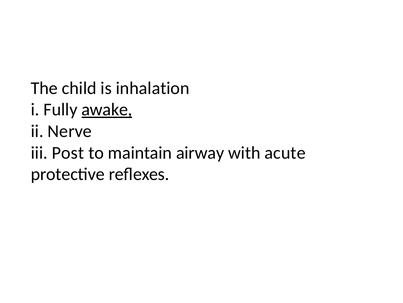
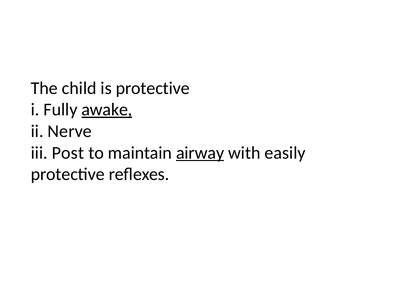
is inhalation: inhalation -> protective
airway underline: none -> present
acute: acute -> easily
